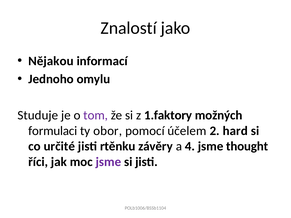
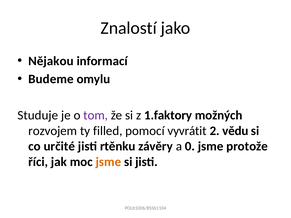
Jednoho: Jednoho -> Budeme
formulaci: formulaci -> rozvojem
obor: obor -> filled
účelem: účelem -> vyvrátit
hard: hard -> vědu
4: 4 -> 0
thought: thought -> protože
jsme at (108, 162) colour: purple -> orange
